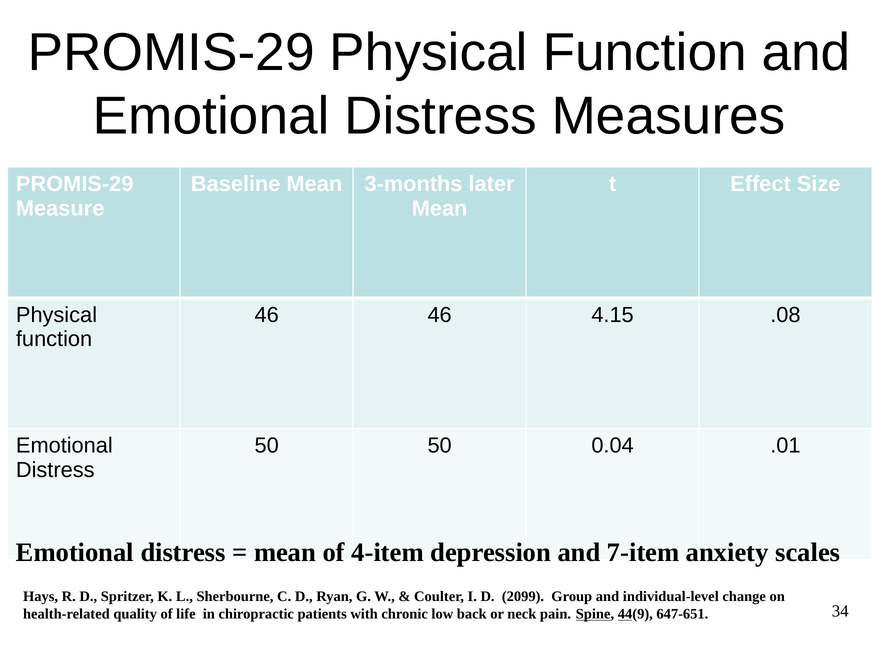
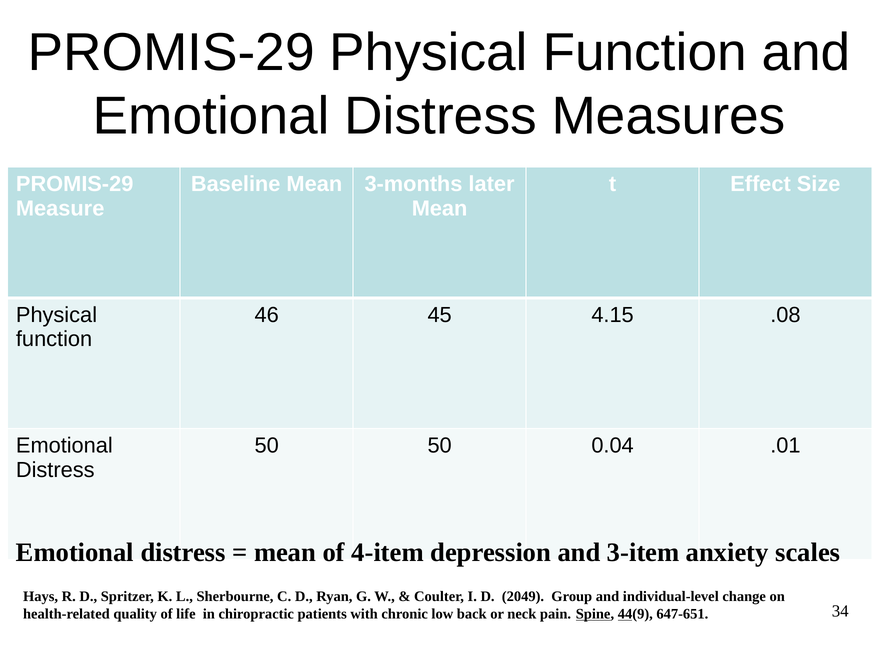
46 46: 46 -> 45
7-item: 7-item -> 3-item
2099: 2099 -> 2049
